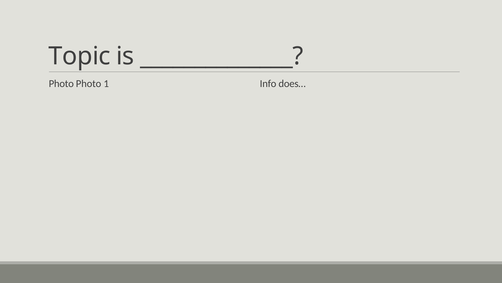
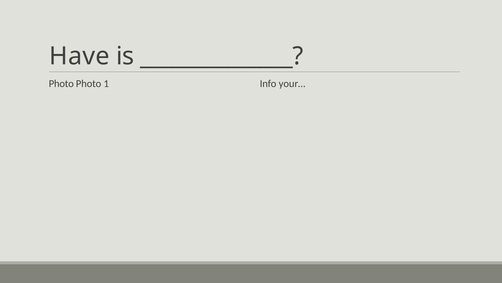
Topic: Topic -> Have
does…: does… -> your…
